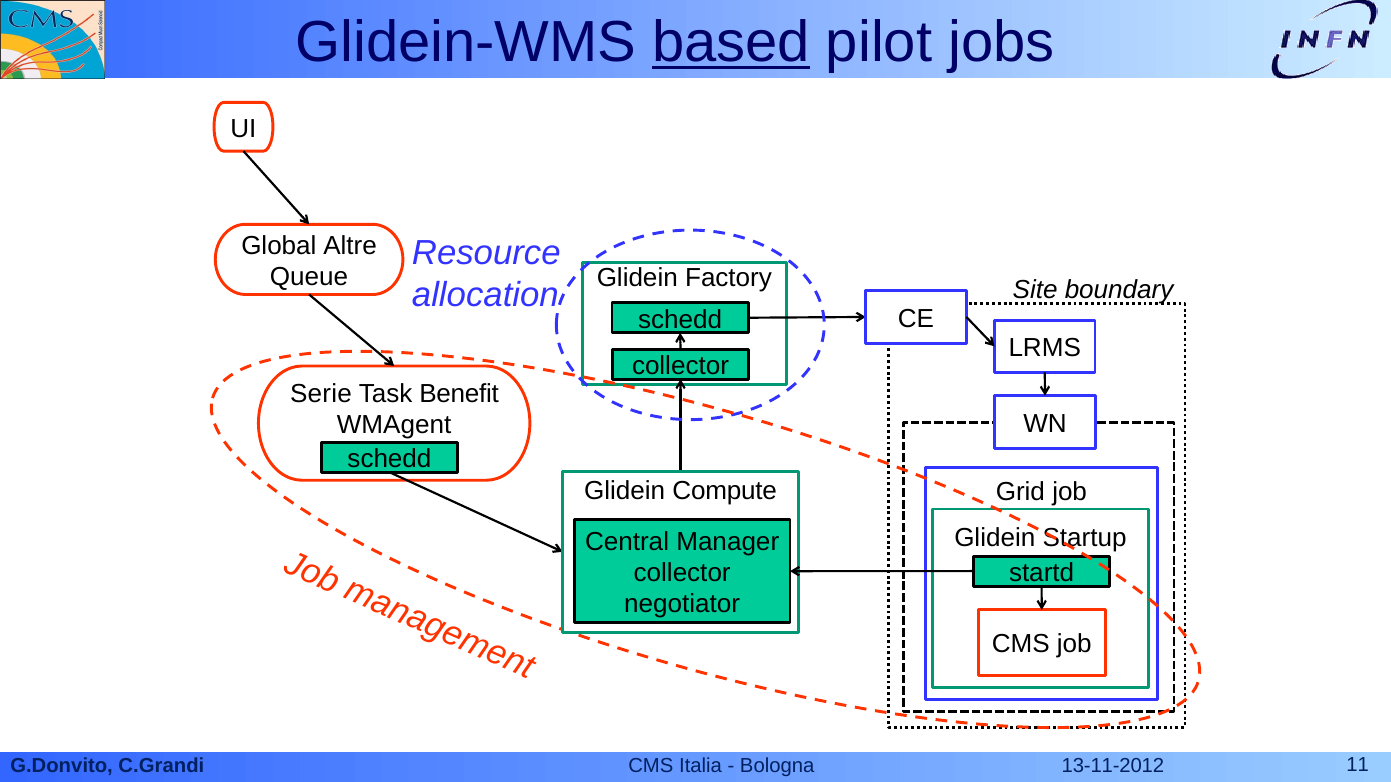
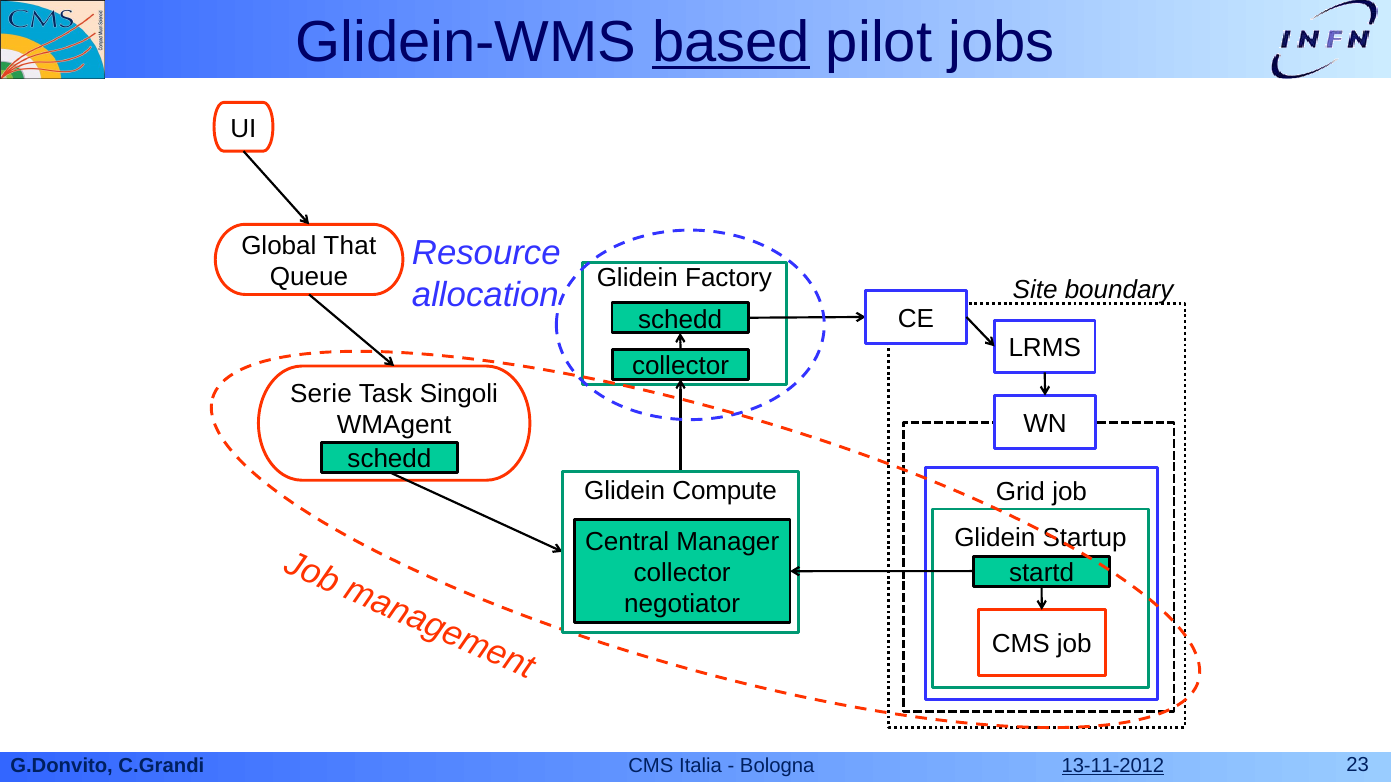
Altre: Altre -> That
Benefit: Benefit -> Singoli
11: 11 -> 23
13-11-2012 underline: none -> present
